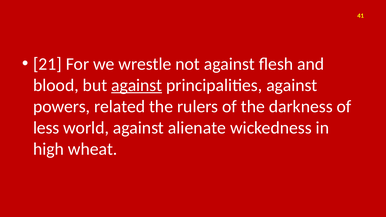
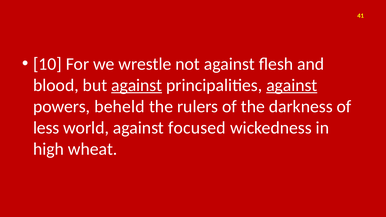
21: 21 -> 10
against at (292, 85) underline: none -> present
related: related -> beheld
alienate: alienate -> focused
